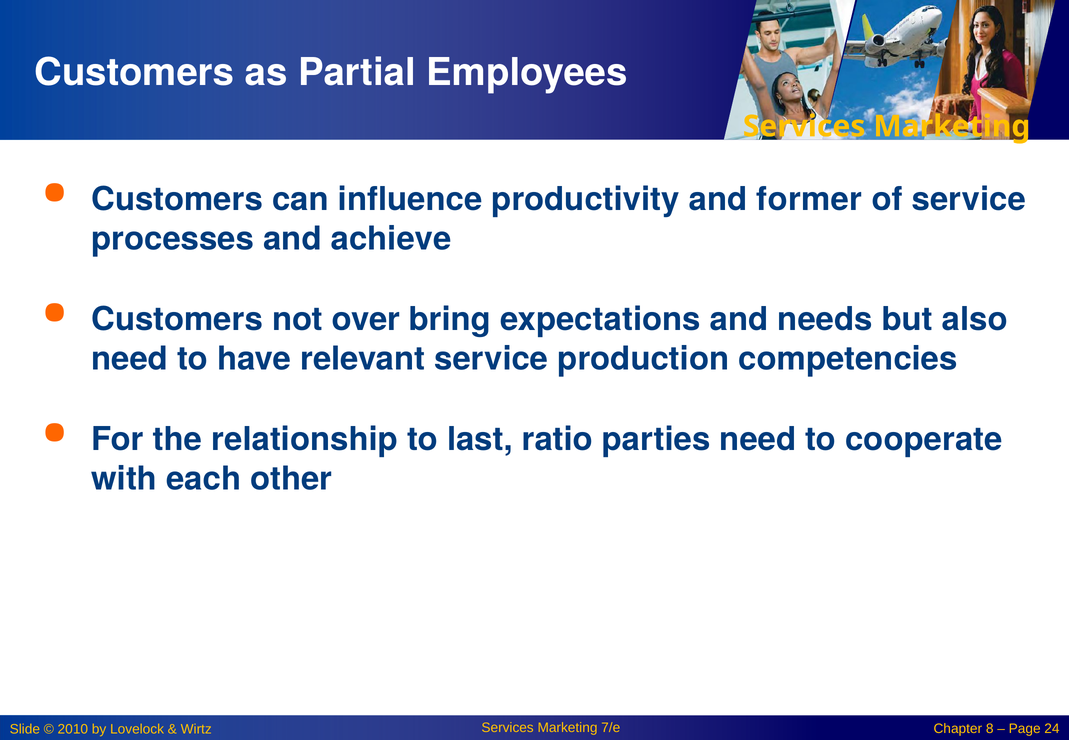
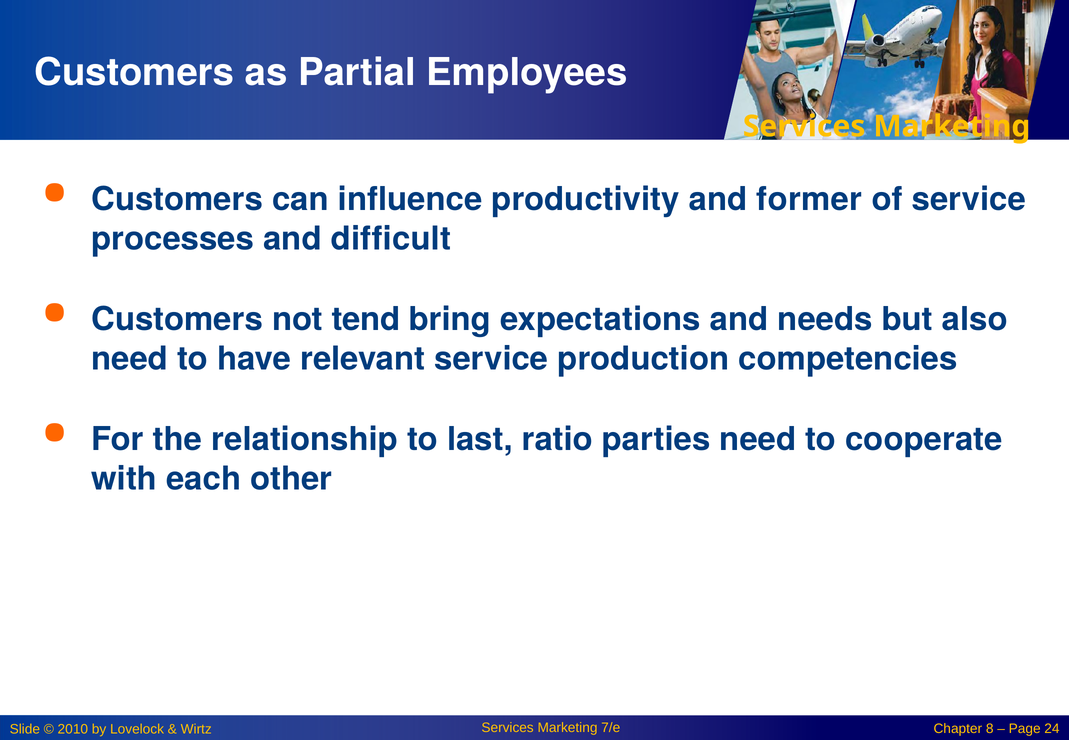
achieve: achieve -> difficult
over: over -> tend
